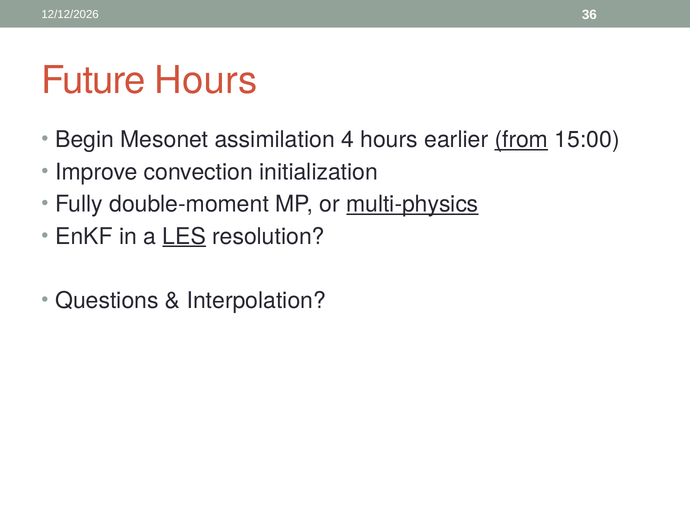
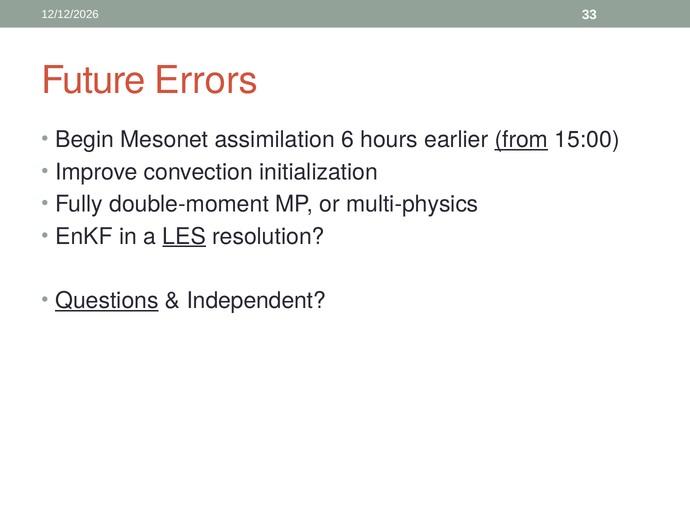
36: 36 -> 33
Future Hours: Hours -> Errors
4: 4 -> 6
multi-physics underline: present -> none
Questions underline: none -> present
Interpolation: Interpolation -> Independent
